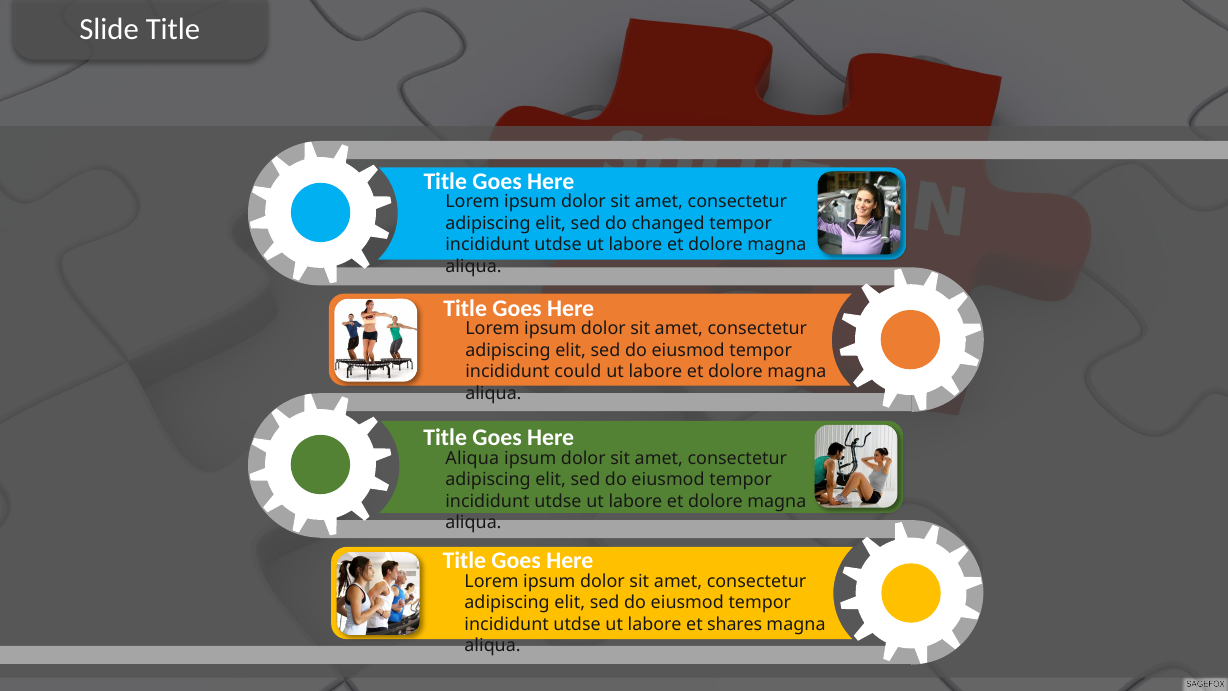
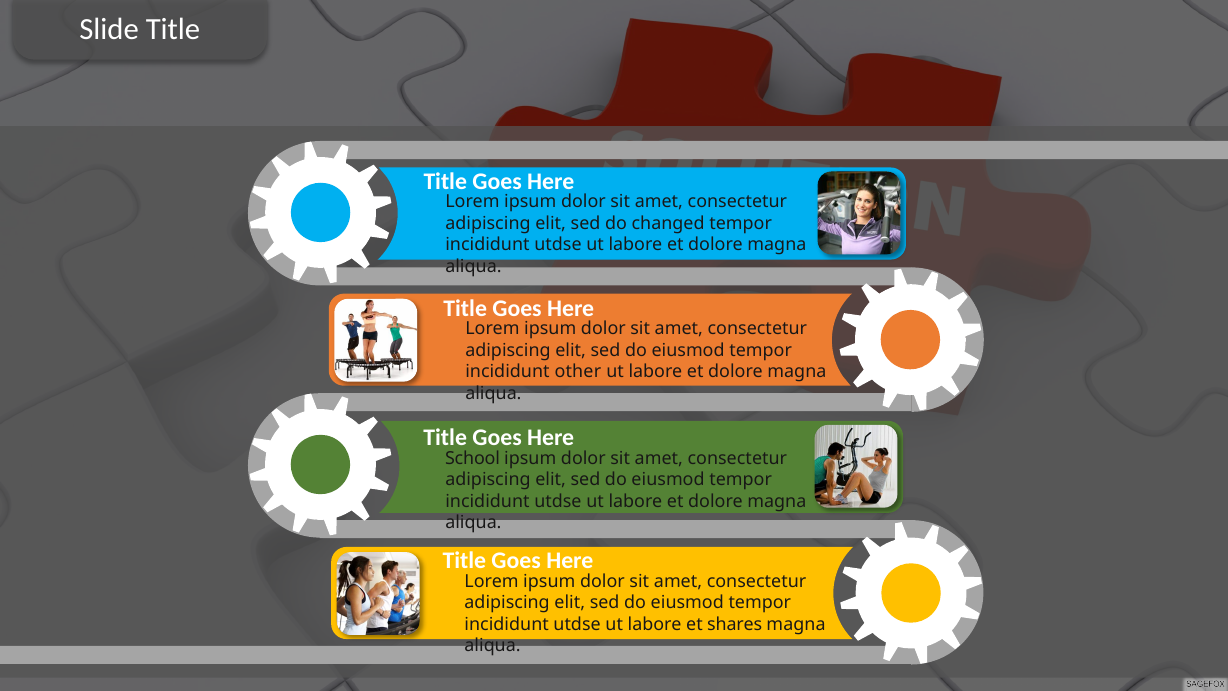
could: could -> other
Aliqua at (472, 458): Aliqua -> School
